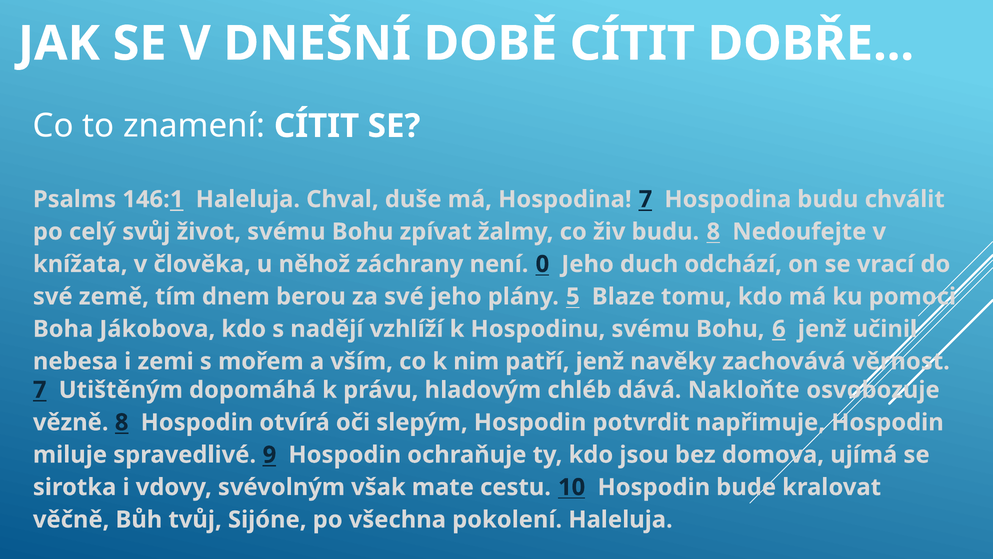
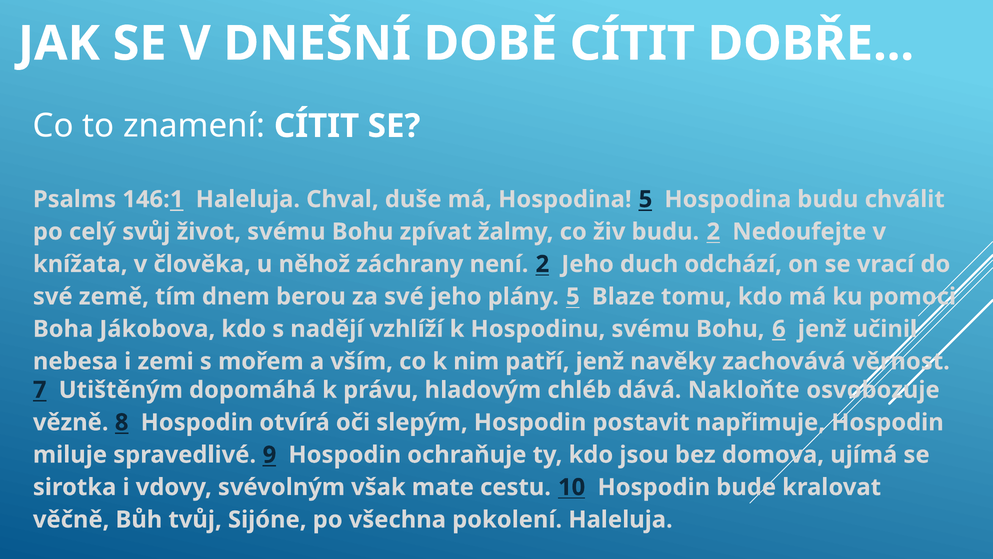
Hospodina 7: 7 -> 5
budu 8: 8 -> 2
není 0: 0 -> 2
potvrdit: potvrdit -> postavit
